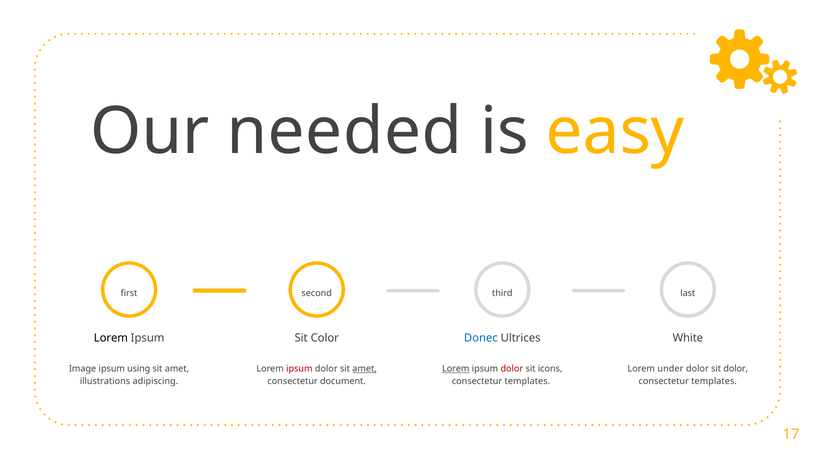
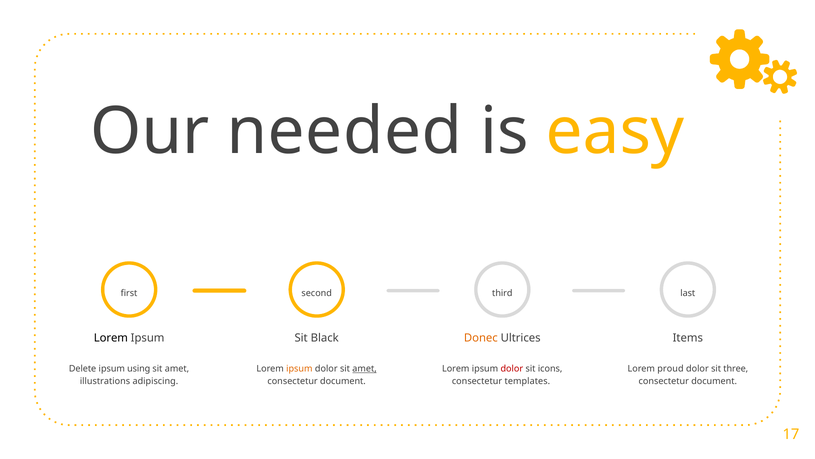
Color: Color -> Black
Donec colour: blue -> orange
White: White -> Items
Image: Image -> Delete
ipsum at (299, 368) colour: red -> orange
Lorem at (456, 368) underline: present -> none
under: under -> proud
sit dolor: dolor -> three
templates at (714, 381): templates -> document
